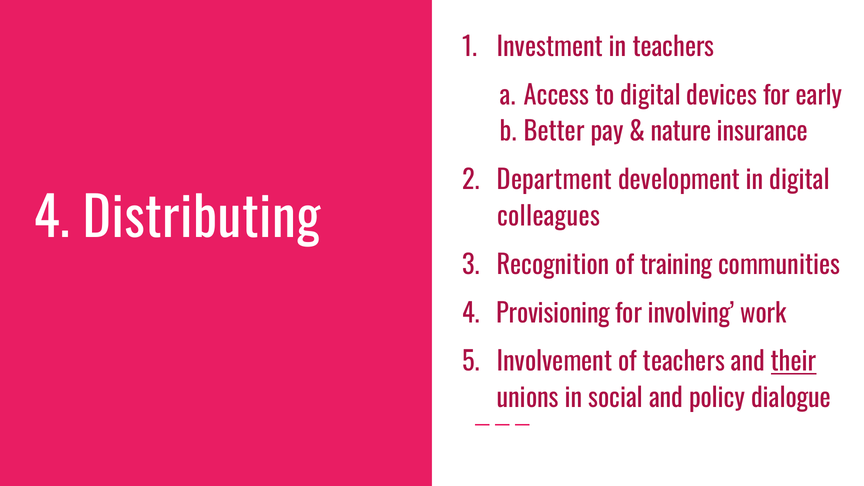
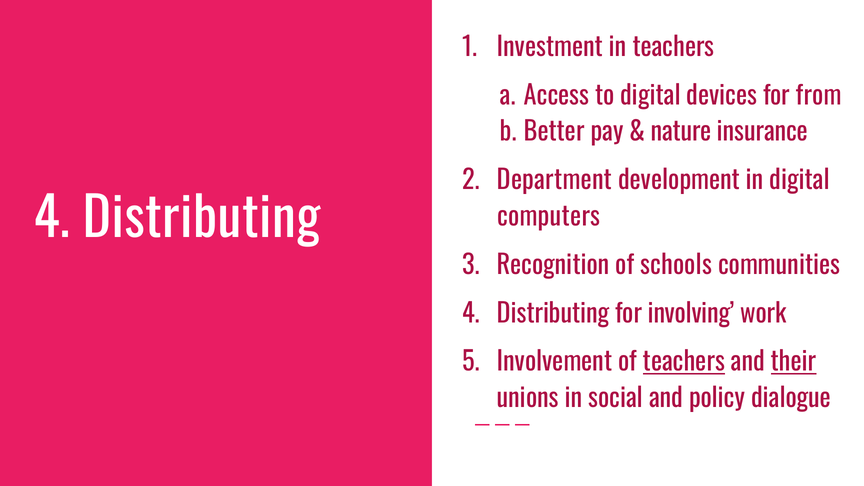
early: early -> from
colleagues: colleagues -> computers
training: training -> schools
Provisioning at (553, 314): Provisioning -> Distributing
teachers at (684, 362) underline: none -> present
